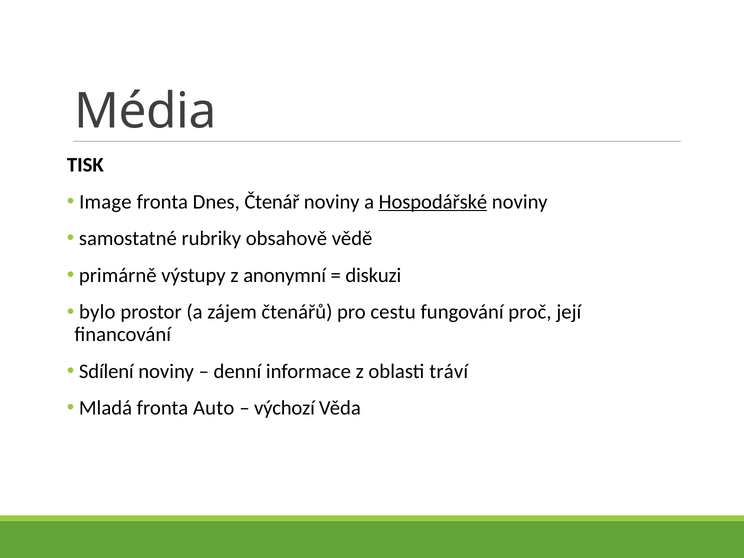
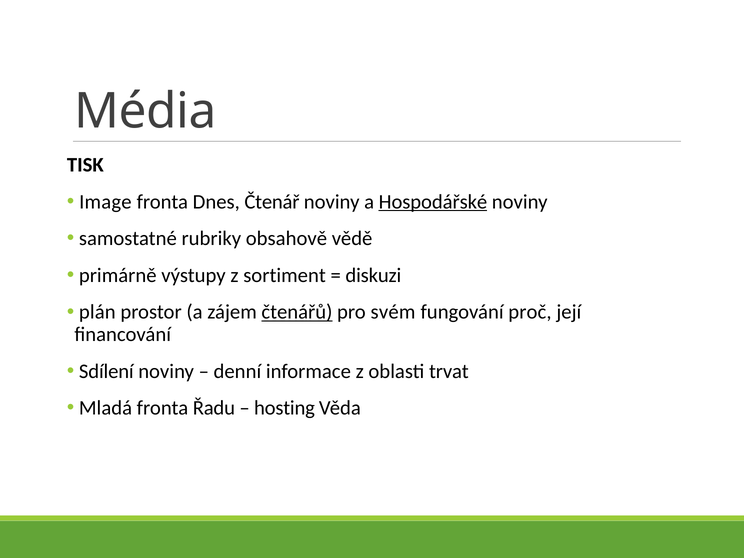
anonymní: anonymní -> sortiment
bylo: bylo -> plán
čtenářů underline: none -> present
cestu: cestu -> svém
tráví: tráví -> trvat
Auto: Auto -> Řadu
výchozí: výchozí -> hosting
